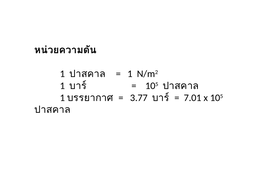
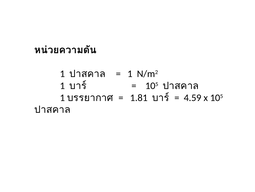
3.77: 3.77 -> 1.81
7.01: 7.01 -> 4.59
